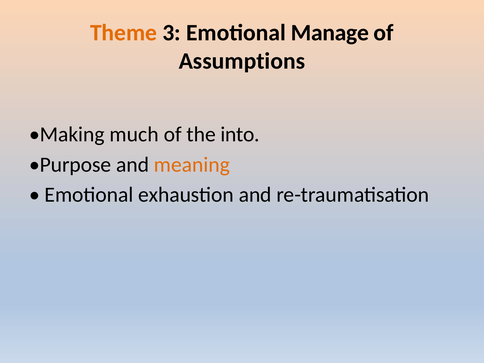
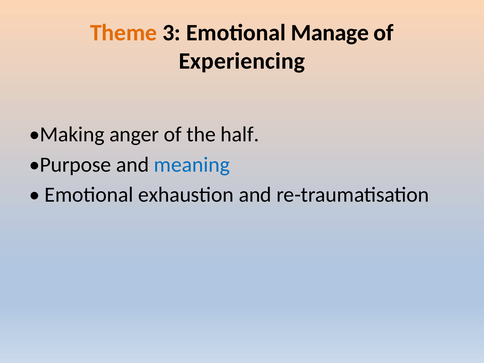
Assumptions: Assumptions -> Experiencing
much: much -> anger
into: into -> half
meaning colour: orange -> blue
